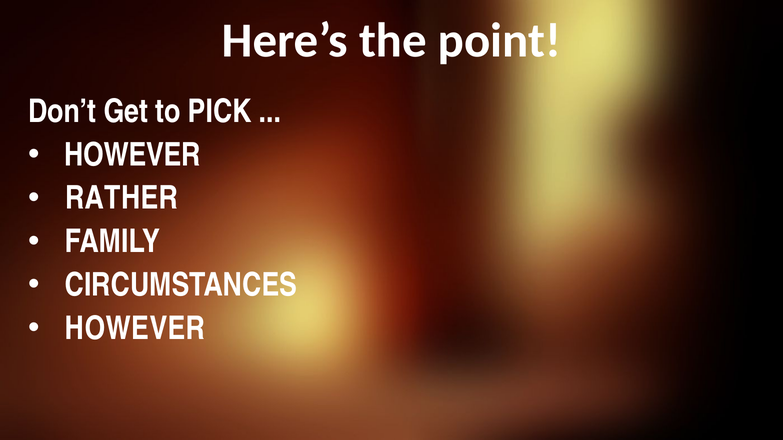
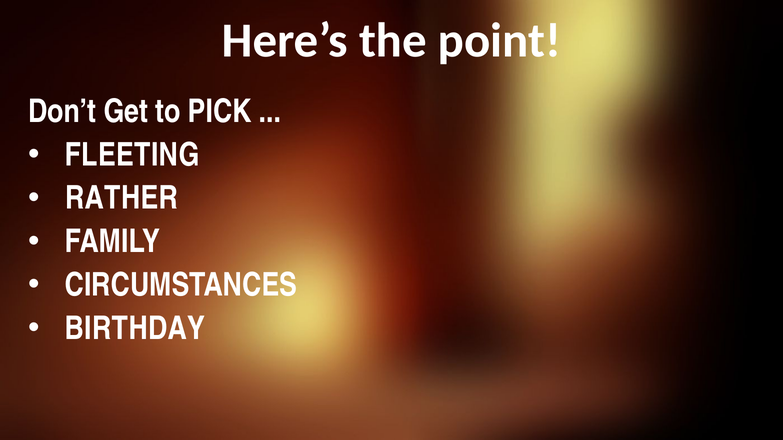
HOWEVER at (132, 155): HOWEVER -> FLEETING
HOWEVER at (135, 329): HOWEVER -> BIRTHDAY
